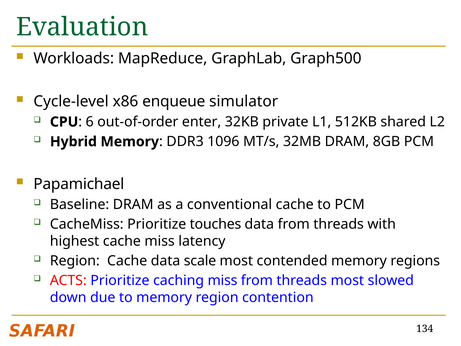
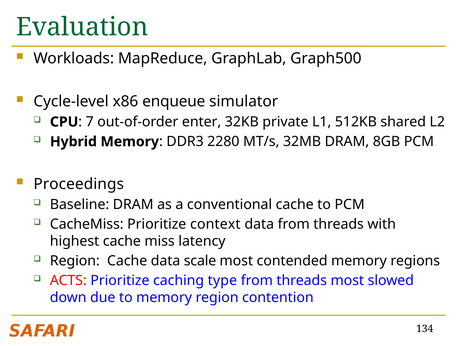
6: 6 -> 7
1096: 1096 -> 2280
Papamichael: Papamichael -> Proceedings
touches: touches -> context
caching miss: miss -> type
